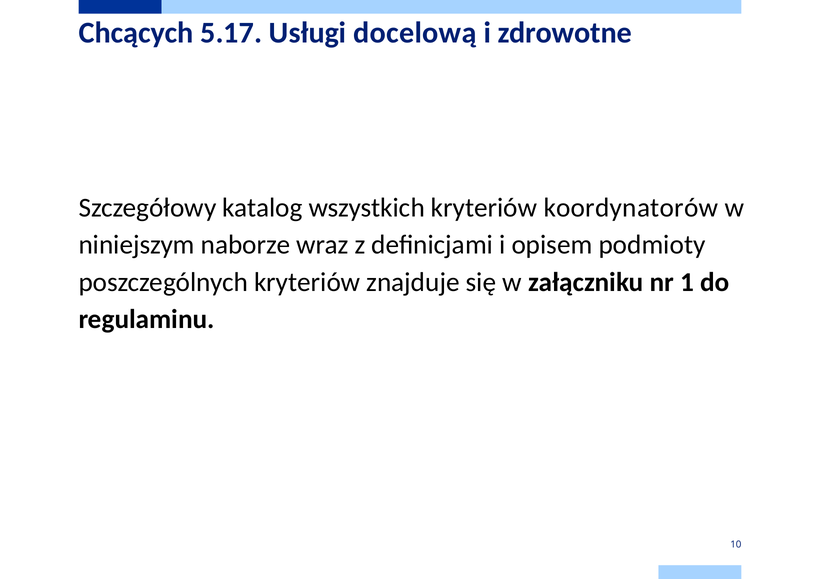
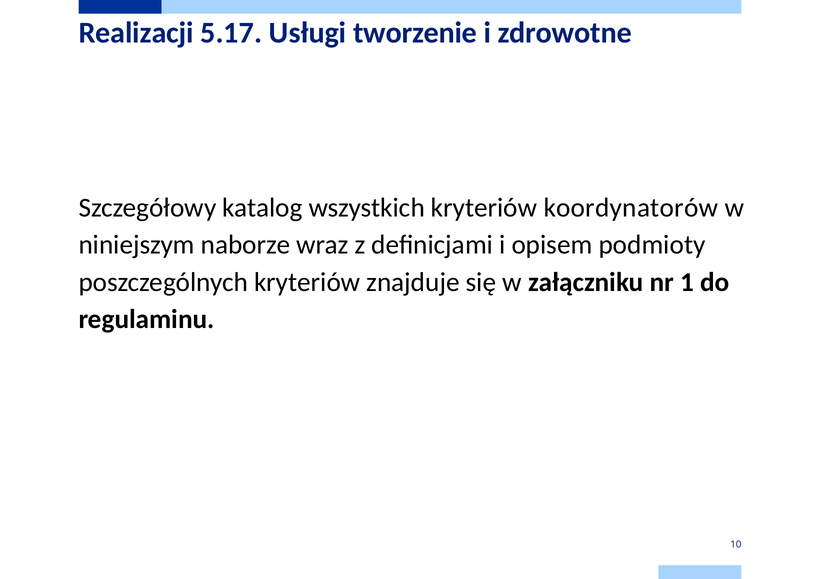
Chcących: Chcących -> Realizacji
docelową: docelową -> tworzenie
